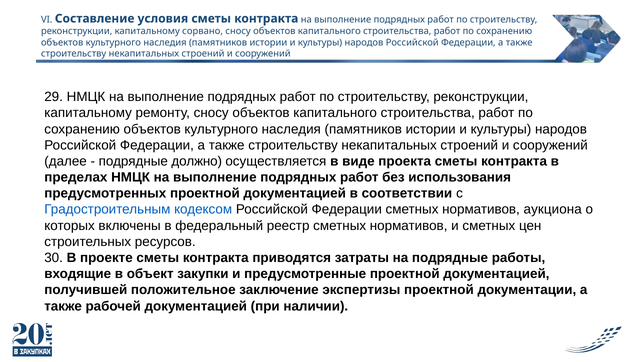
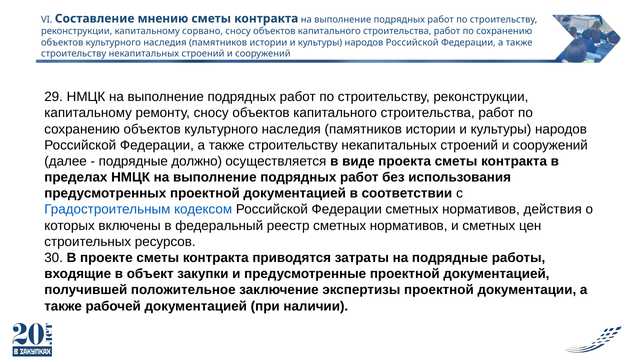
условия: условия -> мнению
аукциона: аукциона -> действия
